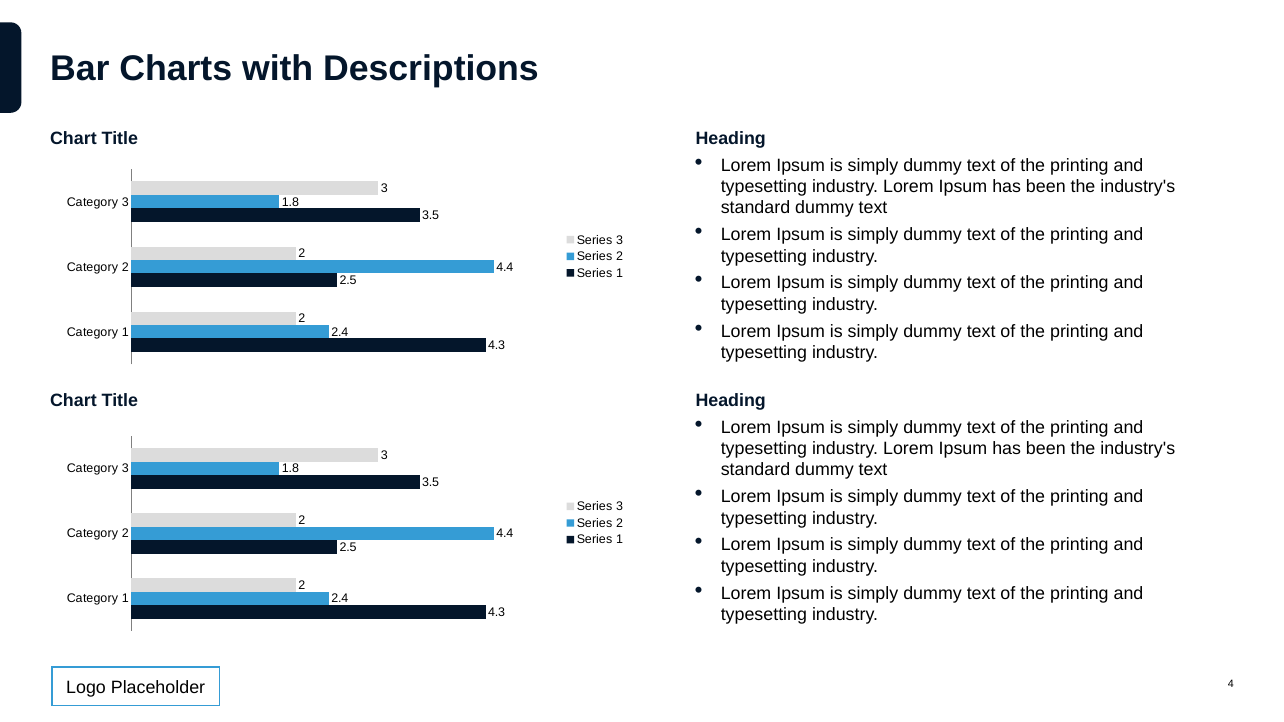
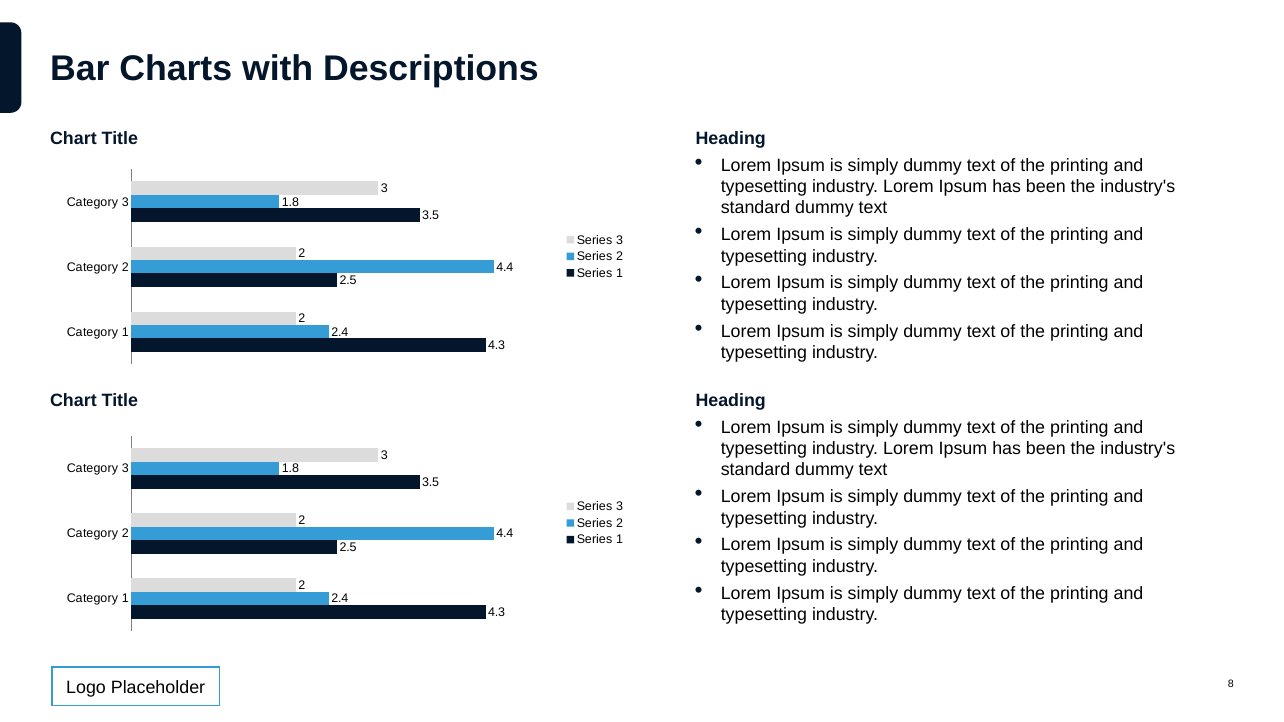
4: 4 -> 8
